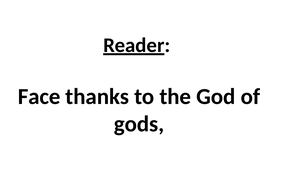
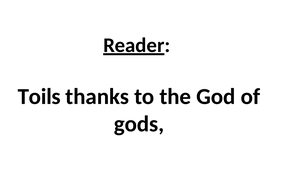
Face: Face -> Toils
